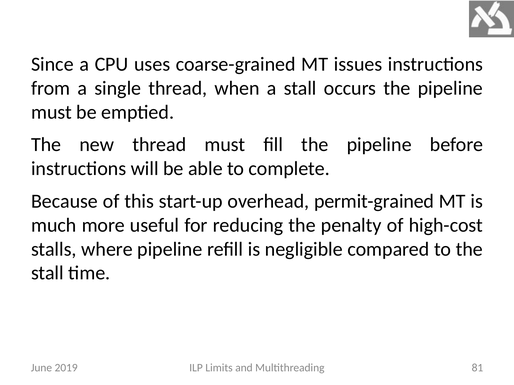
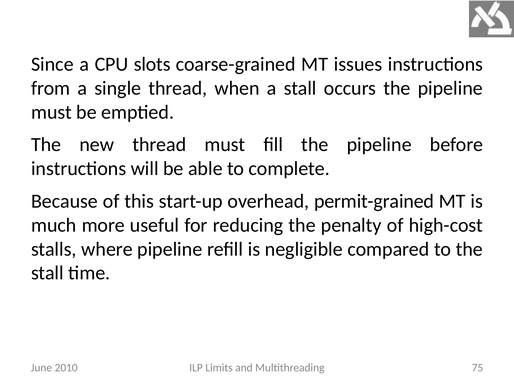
uses: uses -> slots
81: 81 -> 75
2019: 2019 -> 2010
